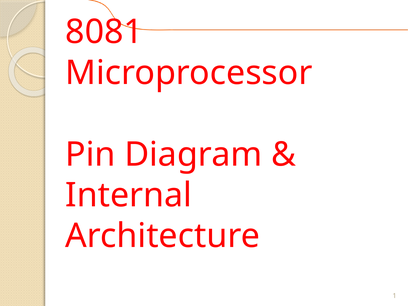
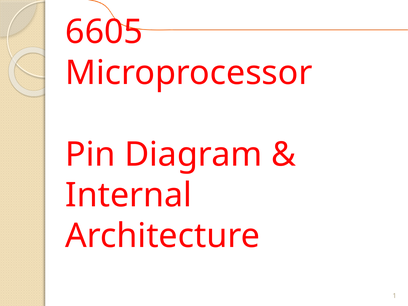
8081: 8081 -> 6605
